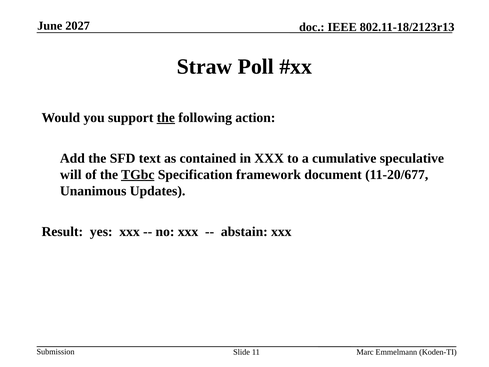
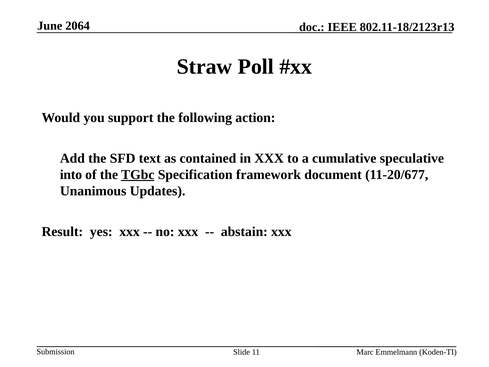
2027: 2027 -> 2064
the at (166, 118) underline: present -> none
will: will -> into
